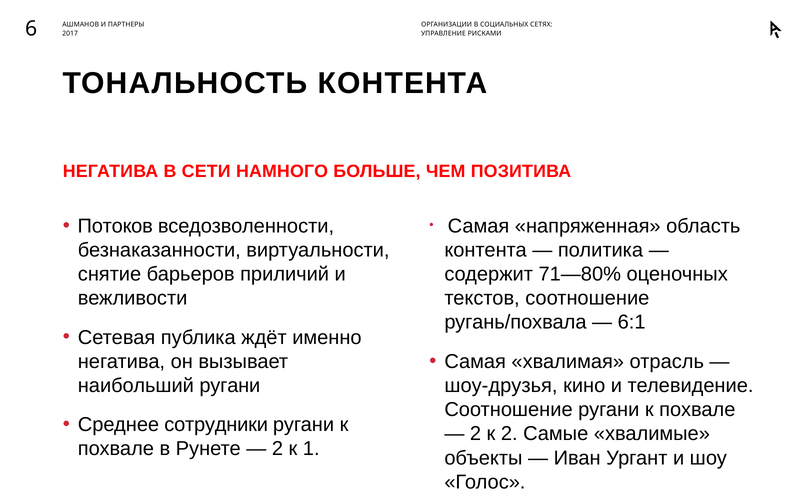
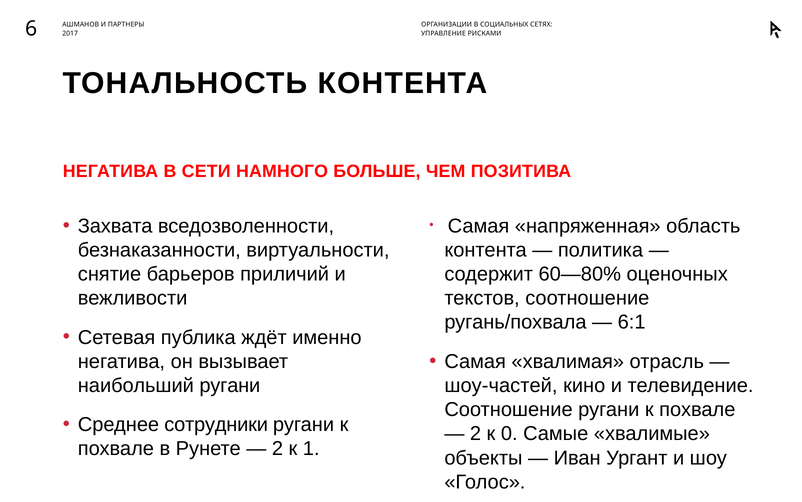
Потоков: Потоков -> Захвата
71—80%: 71—80% -> 60—80%
шоу-друзья: шоу-друзья -> шоу-частей
к 2: 2 -> 0
